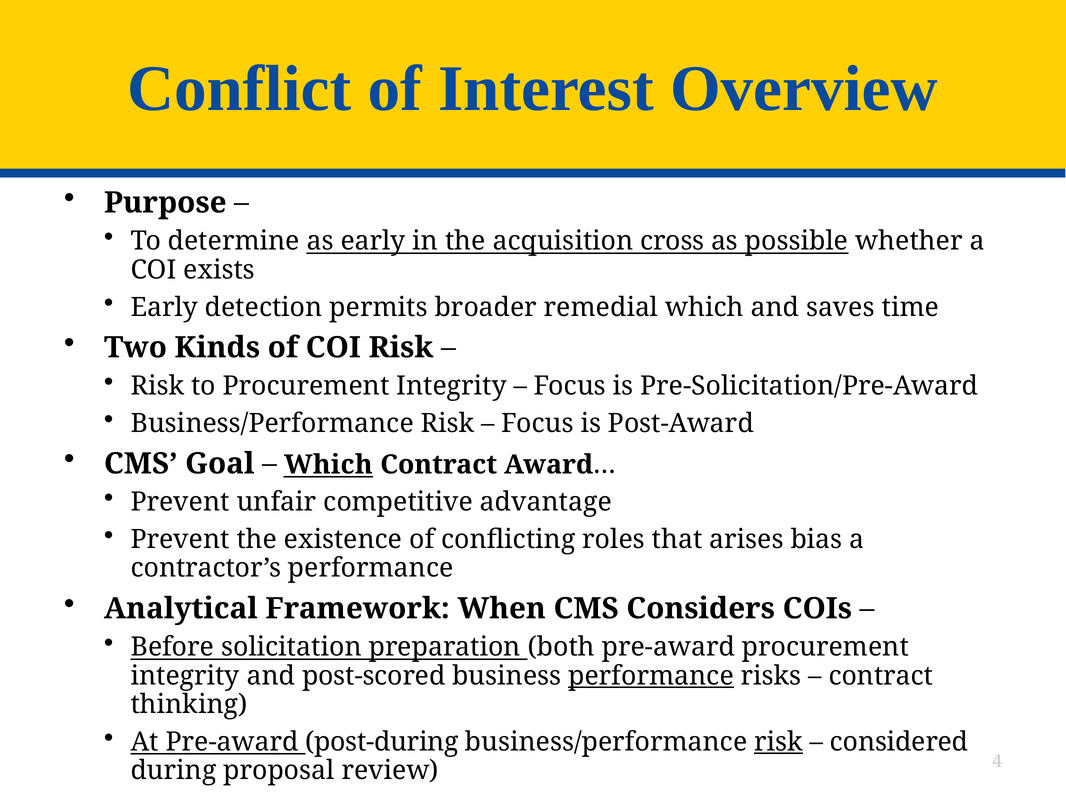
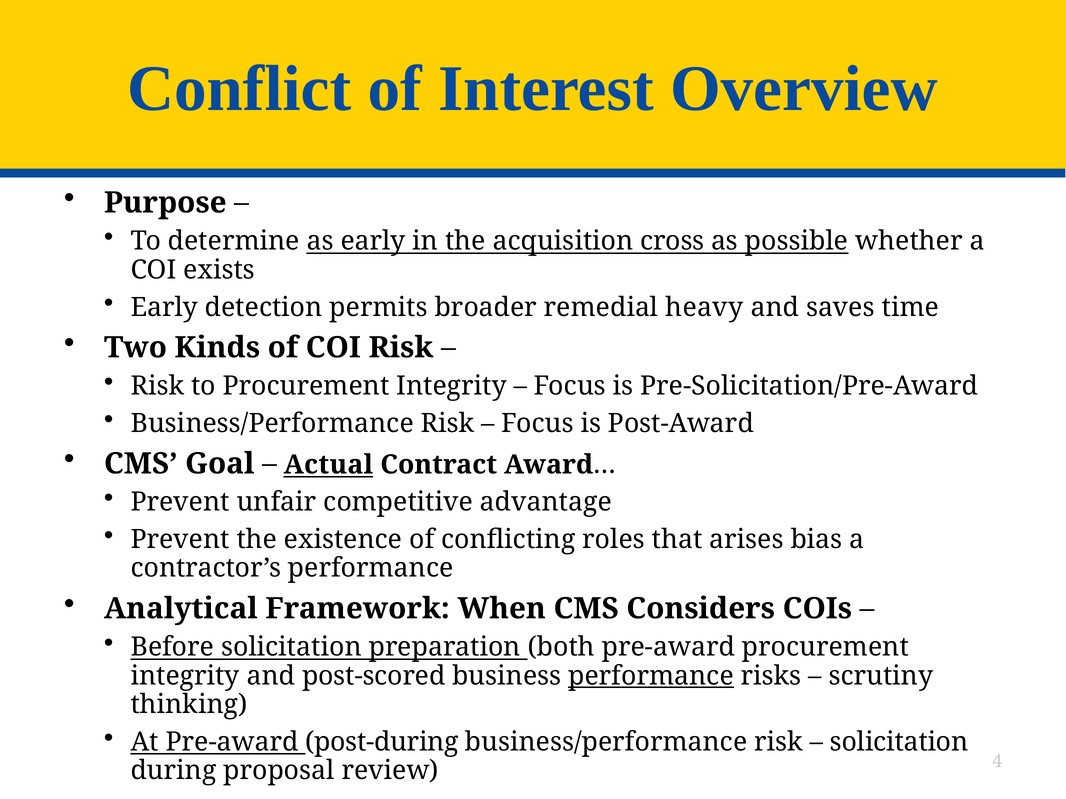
remedial which: which -> heavy
Which at (328, 465): Which -> Actual
contract at (881, 676): contract -> scrutiny
risk at (779, 742) underline: present -> none
considered at (899, 742): considered -> solicitation
